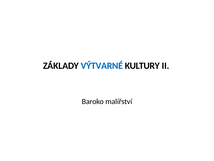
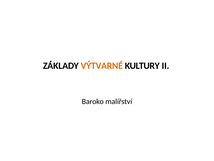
VÝTVARNÉ colour: blue -> orange
